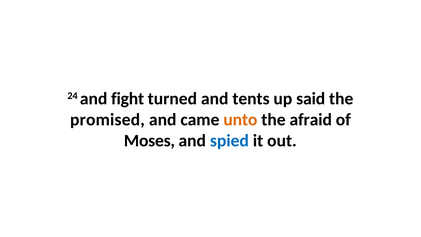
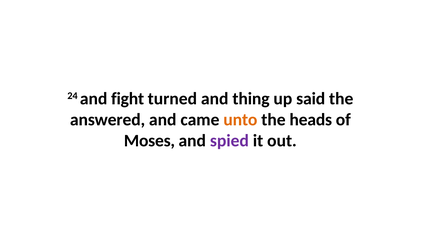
tents: tents -> thing
promised: promised -> answered
afraid: afraid -> heads
spied colour: blue -> purple
